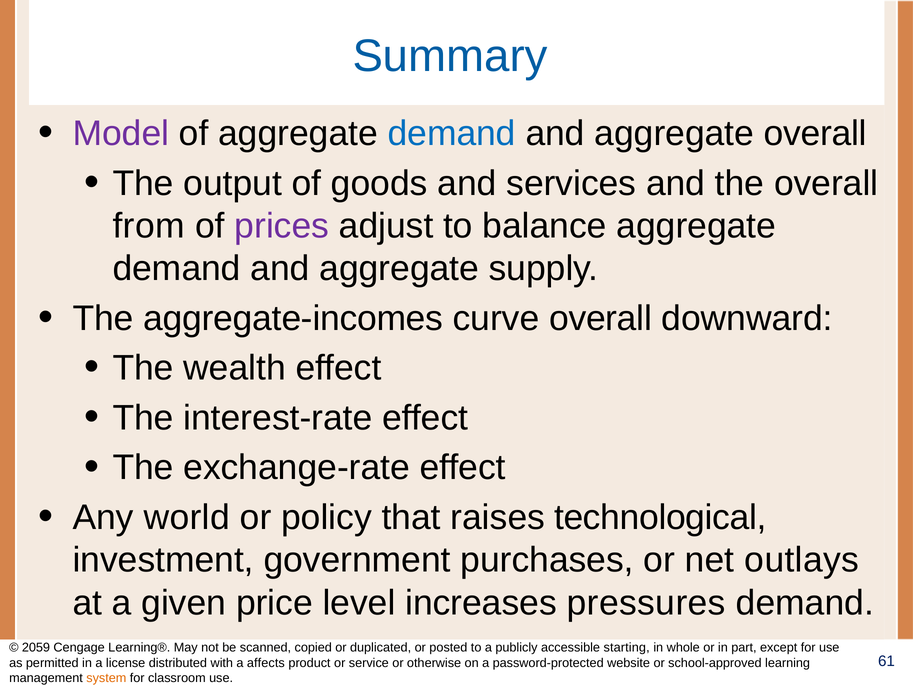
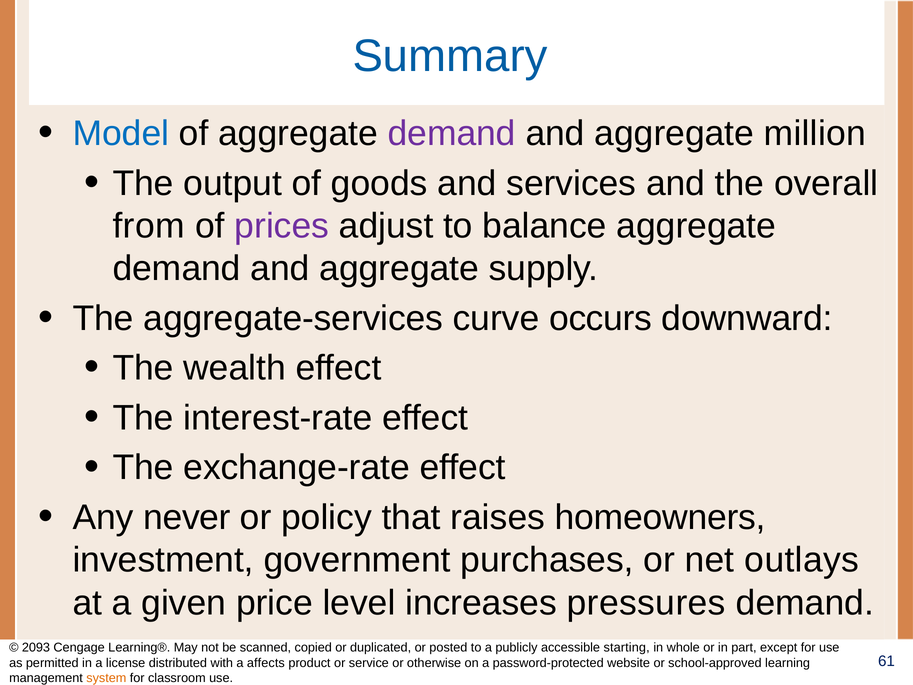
Model colour: purple -> blue
demand at (452, 134) colour: blue -> purple
aggregate overall: overall -> million
aggregate-incomes: aggregate-incomes -> aggregate-services
curve overall: overall -> occurs
world: world -> never
technological: technological -> homeowners
2059: 2059 -> 2093
